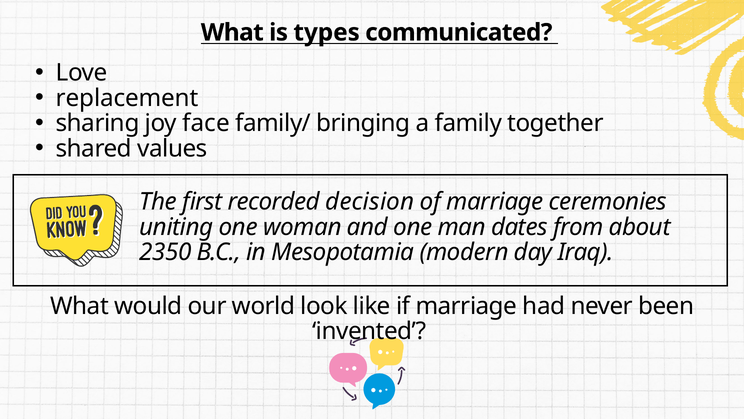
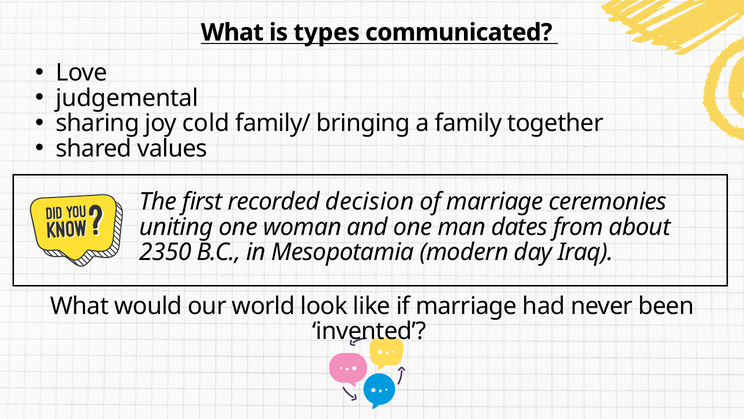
replacement: replacement -> judgemental
face: face -> cold
